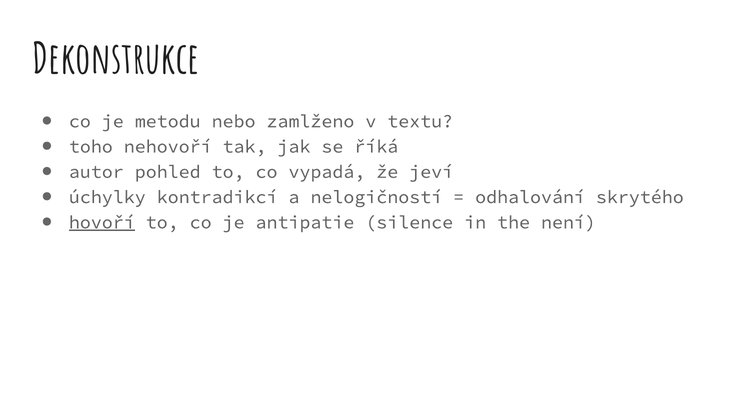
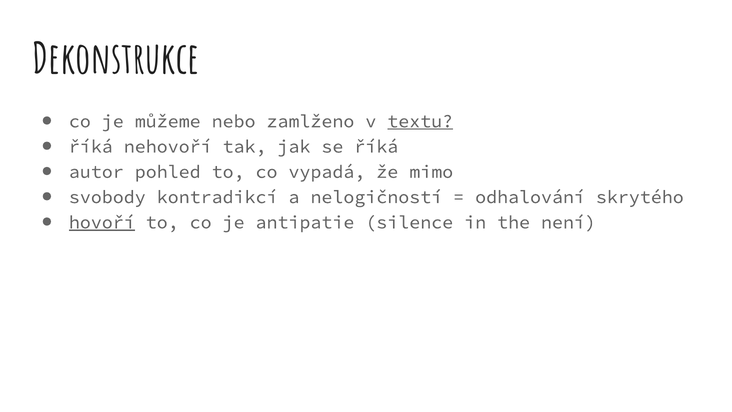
metodu: metodu -> můžeme
textu underline: none -> present
toho at (91, 146): toho -> říká
jeví: jeví -> mimo
úchylky: úchylky -> svobody
